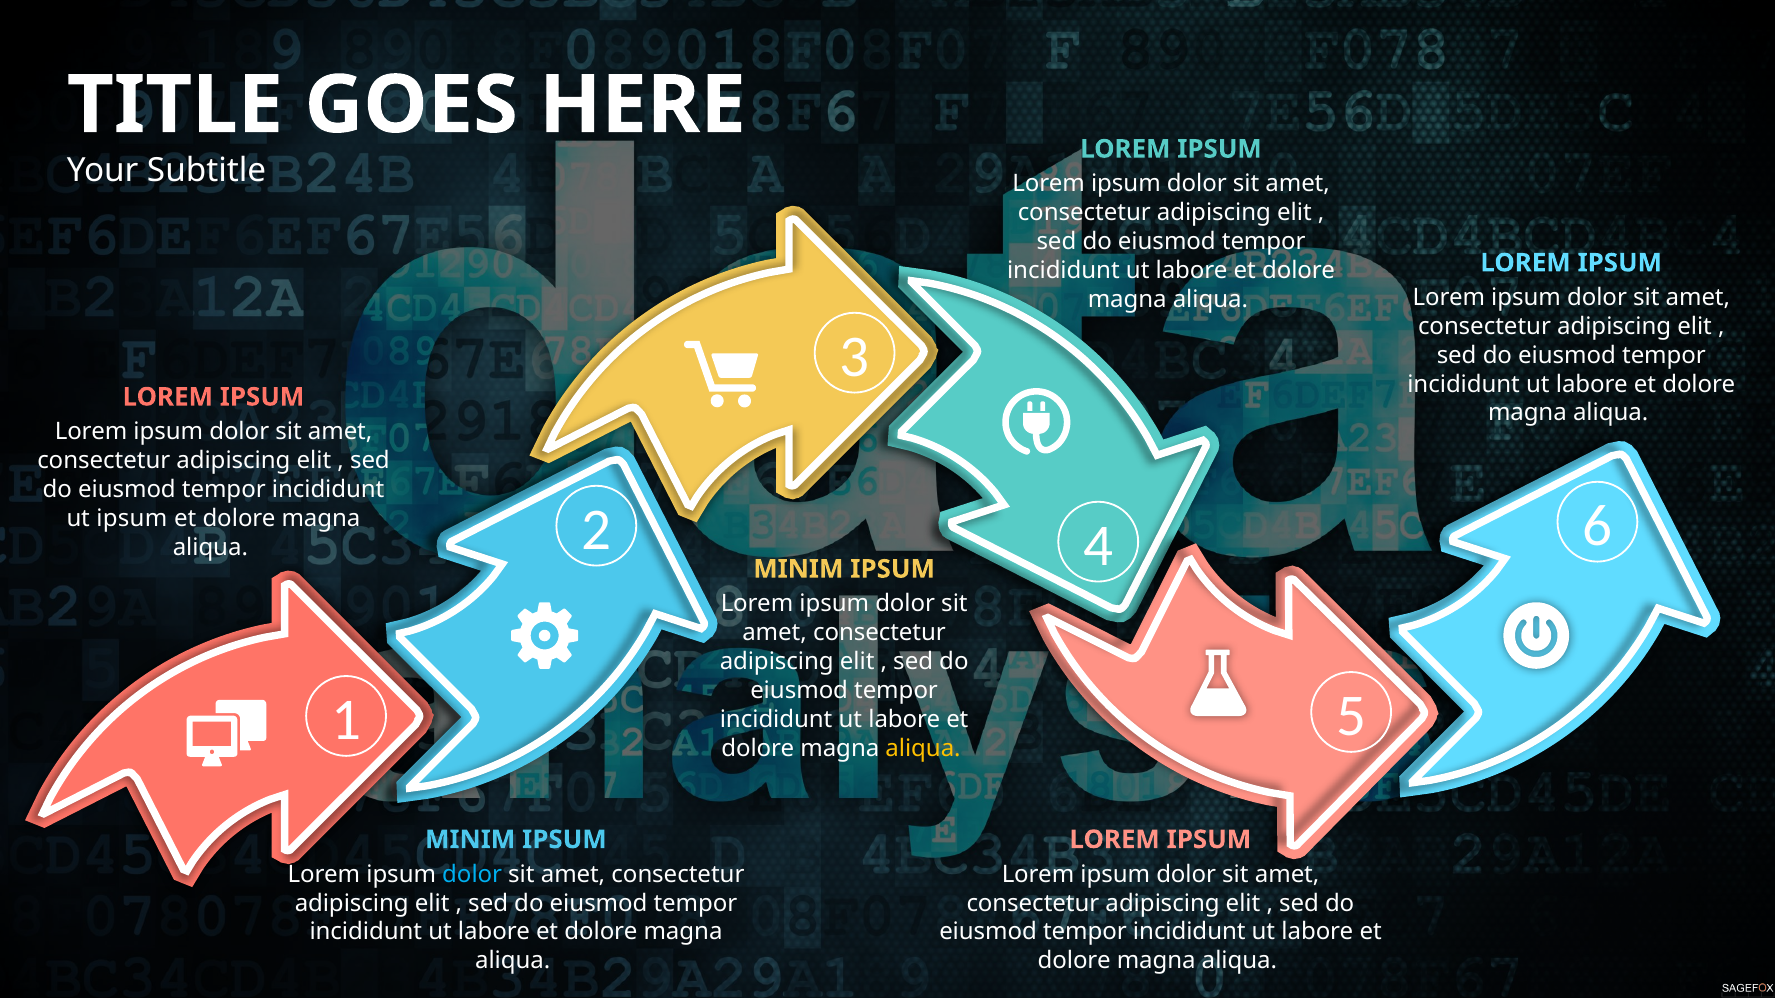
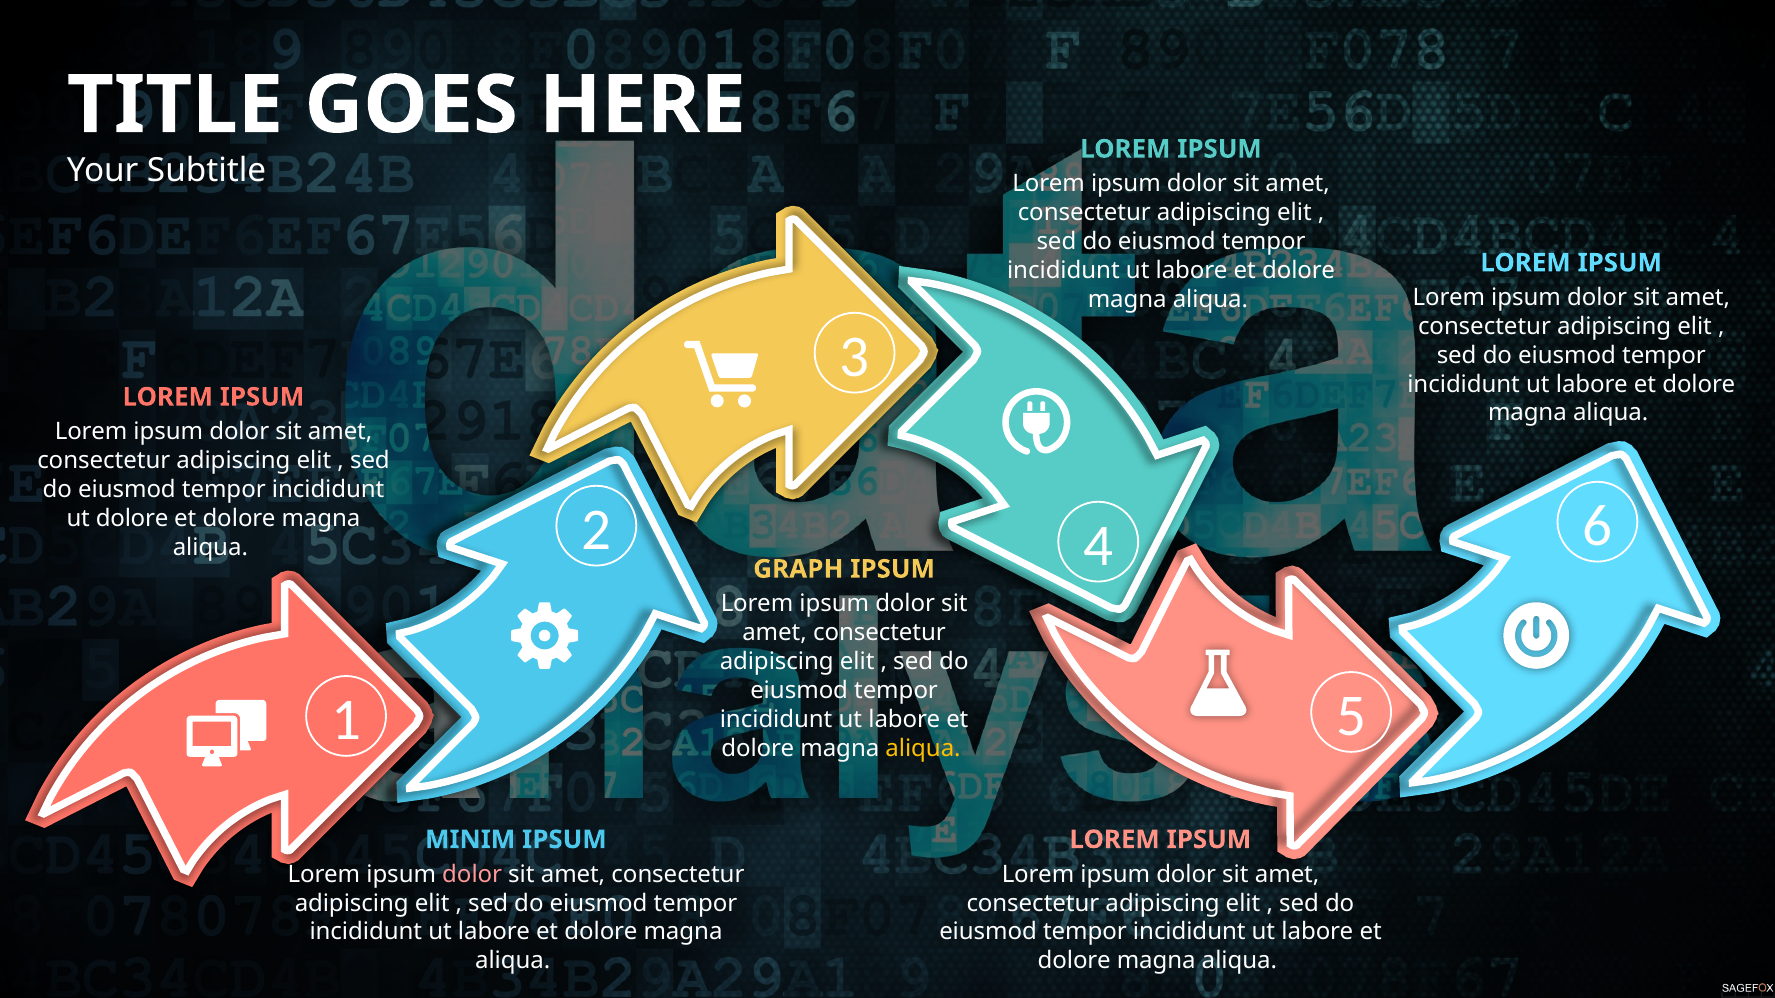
ut ipsum: ipsum -> dolore
MINIM at (798, 569): MINIM -> GRAPH
dolor at (472, 875) colour: light blue -> pink
